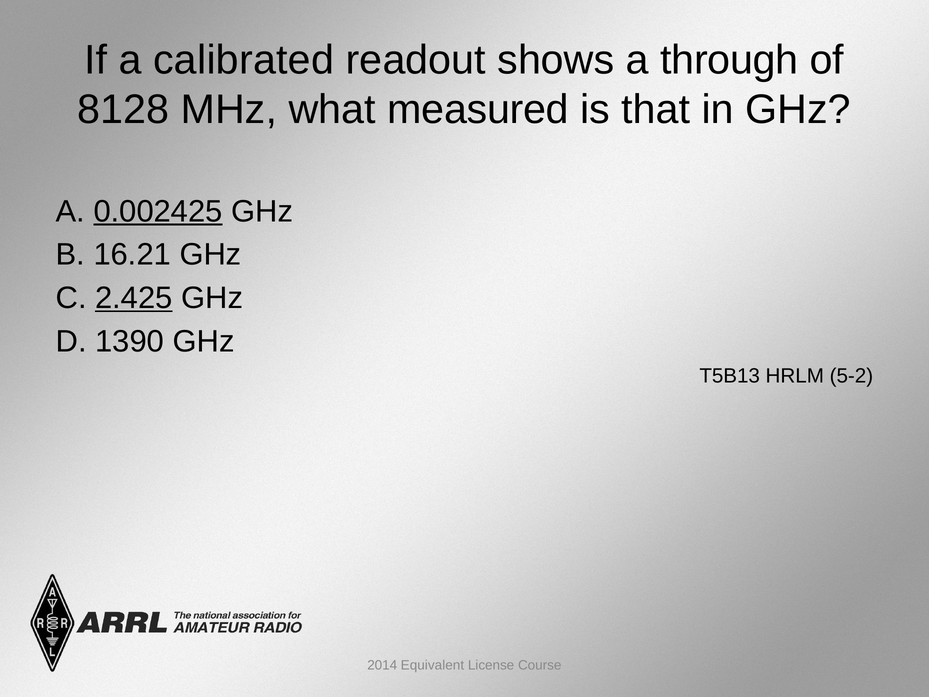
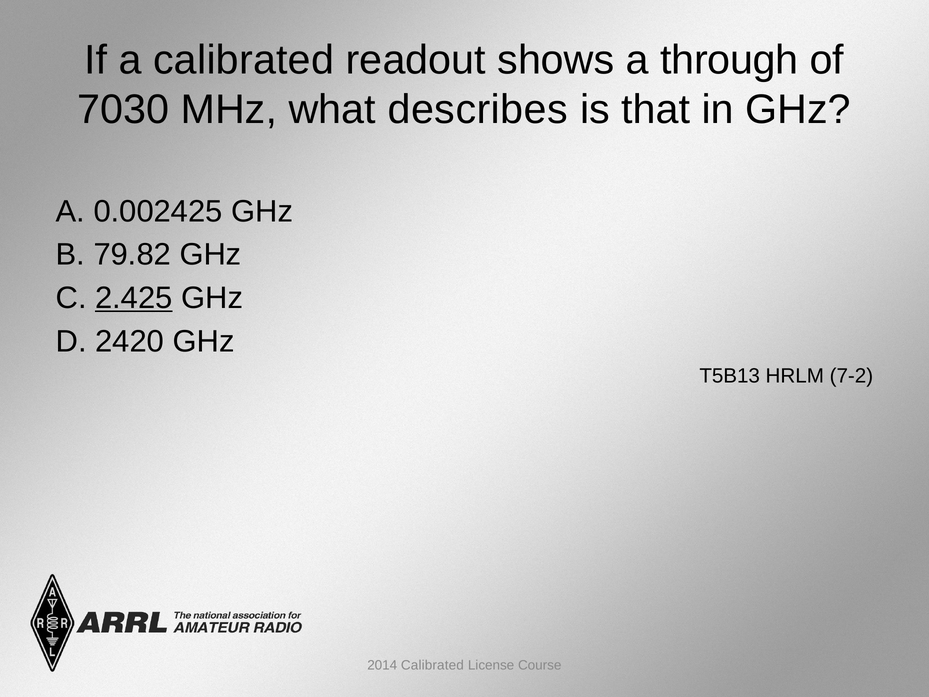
8128: 8128 -> 7030
measured: measured -> describes
0.002425 underline: present -> none
16.21: 16.21 -> 79.82
1390: 1390 -> 2420
5-2: 5-2 -> 7-2
2014 Equivalent: Equivalent -> Calibrated
